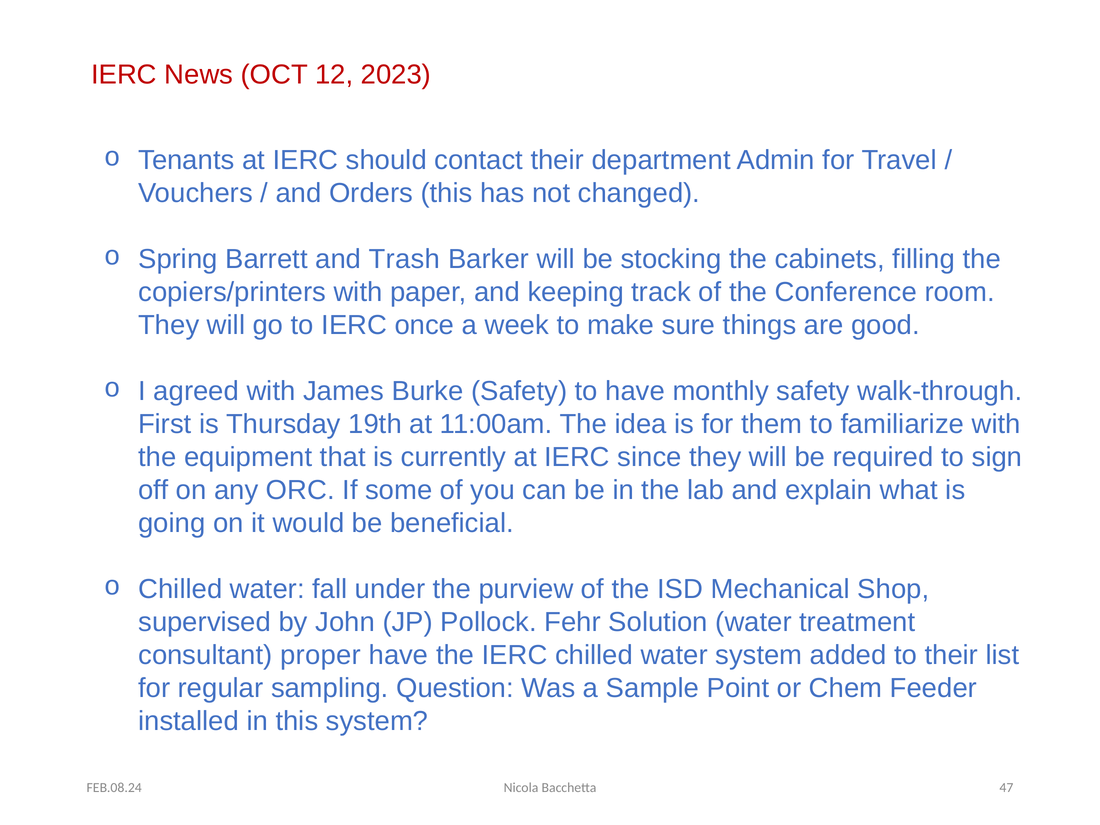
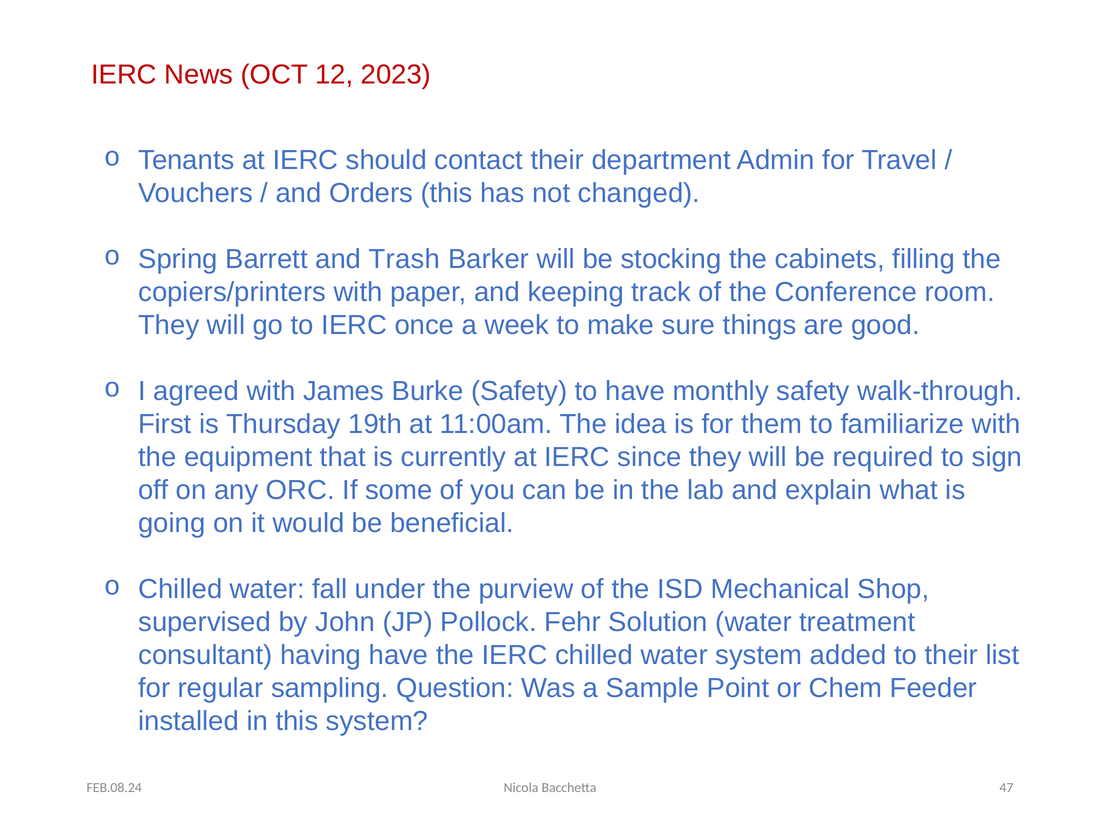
proper: proper -> having
